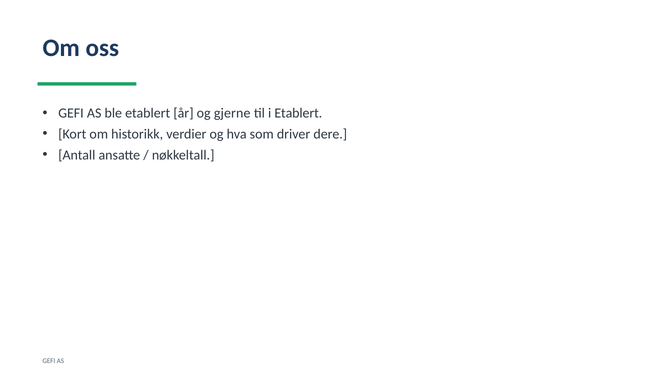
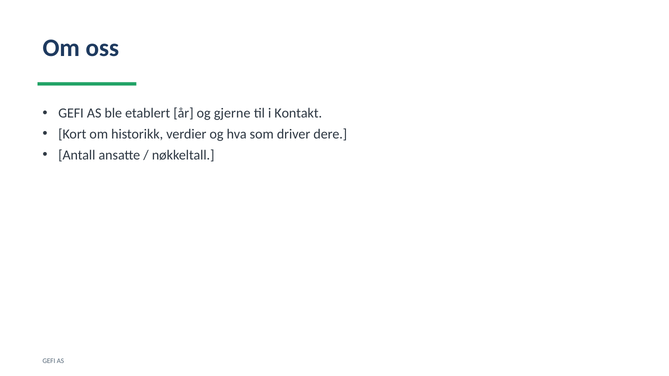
i Etablert: Etablert -> Kontakt
